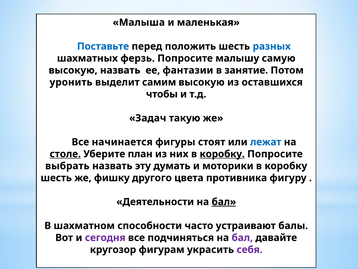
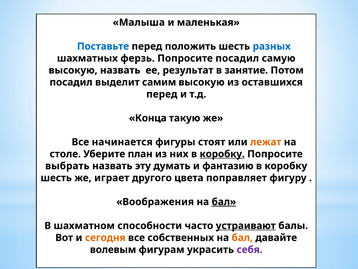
Попросите малышу: малышу -> посадил
фантазии: фантазии -> результат
уронить at (71, 82): уронить -> посадил
чтобы at (162, 94): чтобы -> перед
Задач: Задач -> Конца
лежат colour: blue -> orange
столе underline: present -> none
моторики: моторики -> фантазию
фишку: фишку -> играет
противника: противника -> поправляет
Деятельности: Деятельности -> Воображения
устраивают underline: none -> present
сегодня colour: purple -> orange
подчиняться: подчиняться -> собственных
бал at (242, 237) colour: purple -> orange
кругозор: кругозор -> волевым
